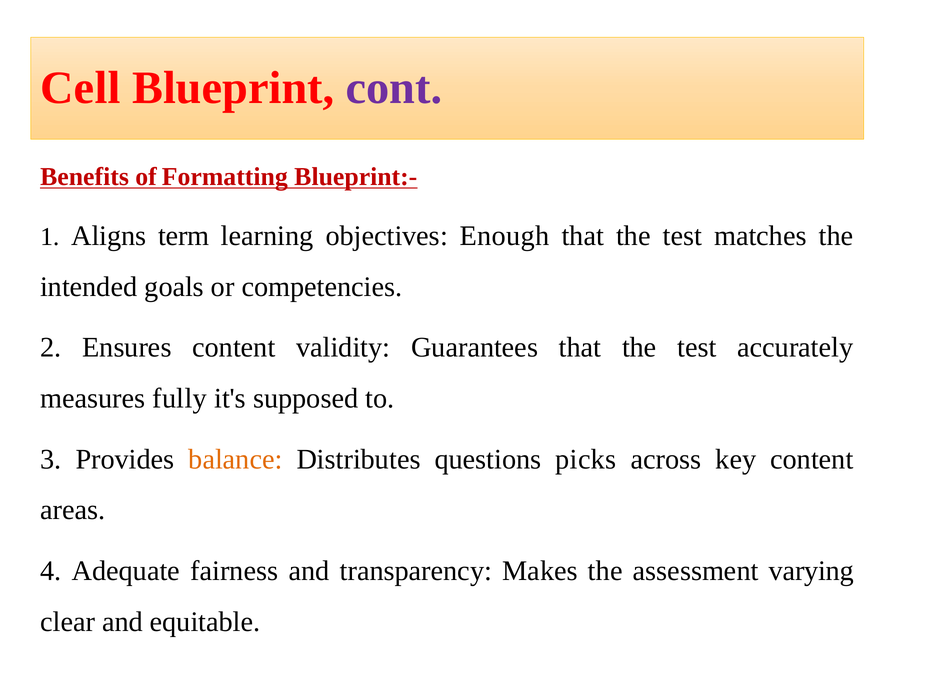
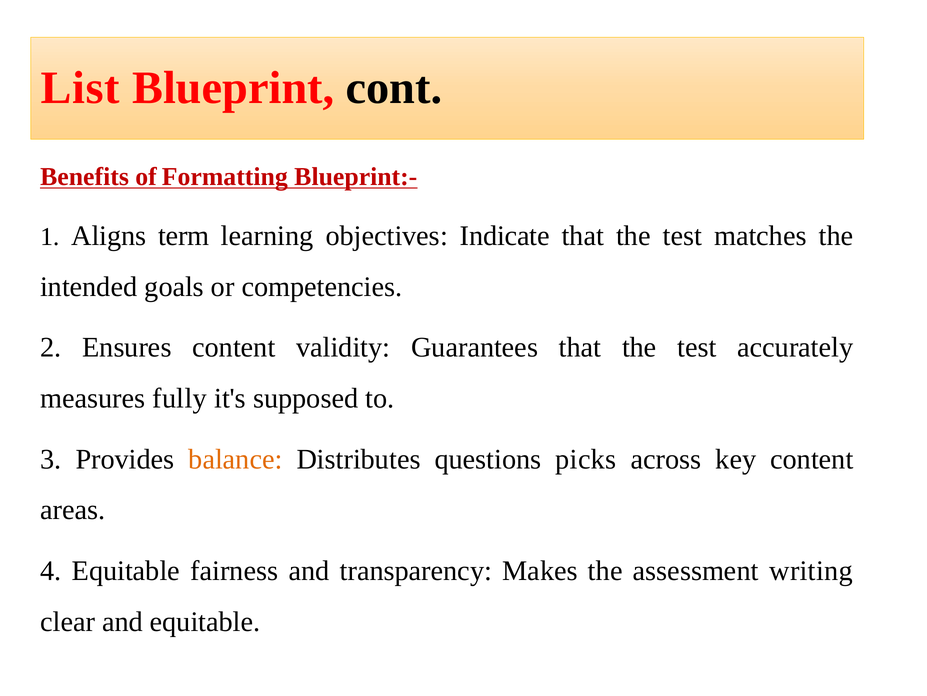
Cell: Cell -> List
cont colour: purple -> black
Enough: Enough -> Indicate
4 Adequate: Adequate -> Equitable
varying: varying -> writing
